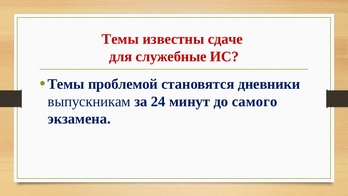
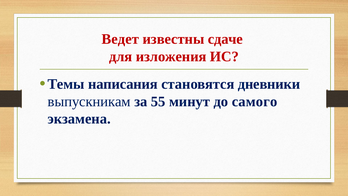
Темы at (120, 39): Темы -> Ведет
служебные: служебные -> изложения
проблемой: проблемой -> написания
24: 24 -> 55
